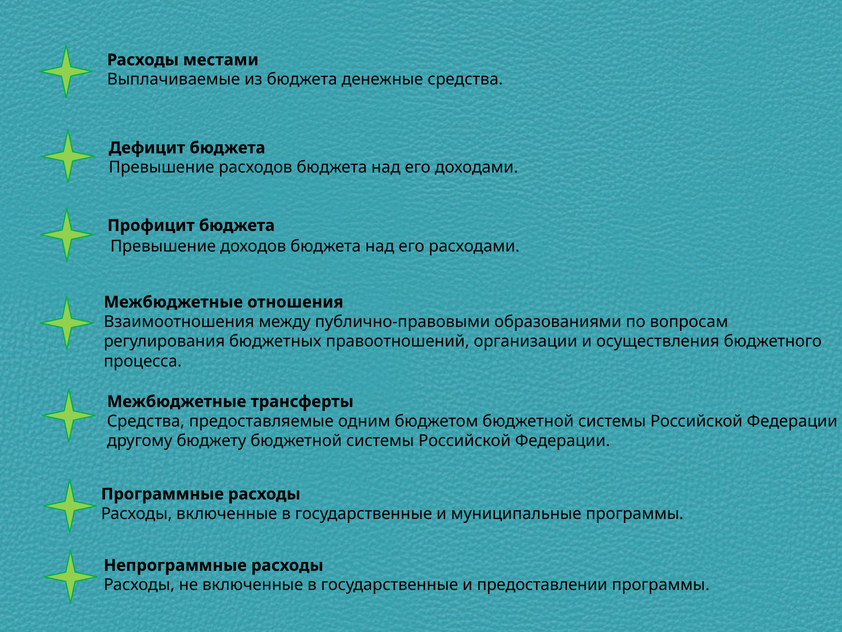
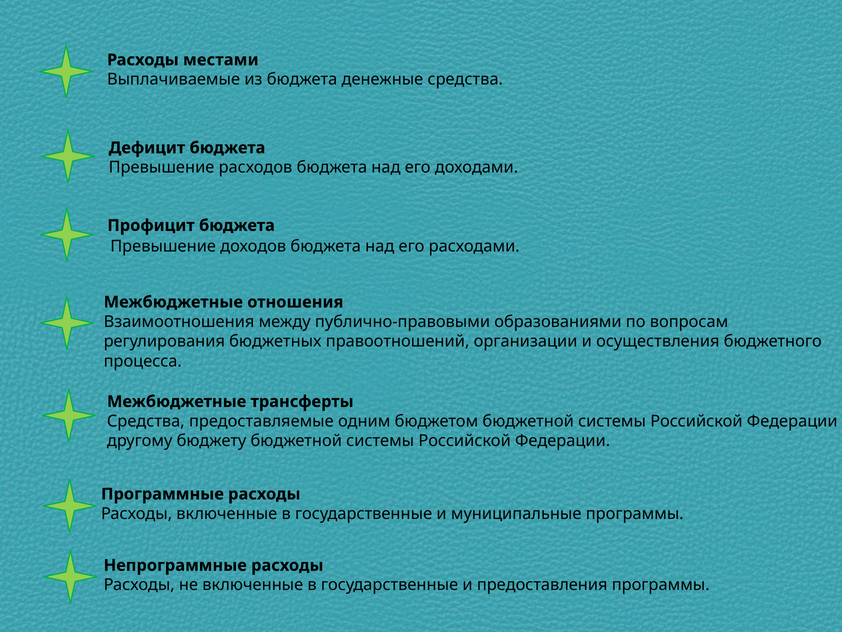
предоставлении: предоставлении -> предоставления
